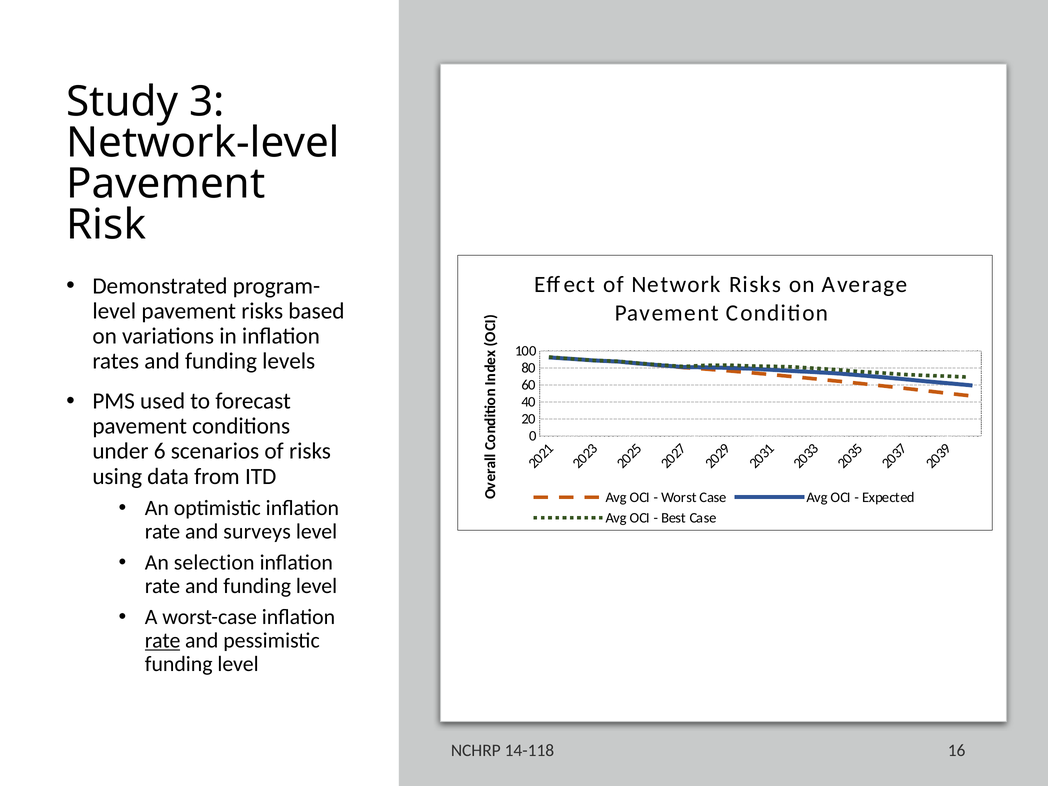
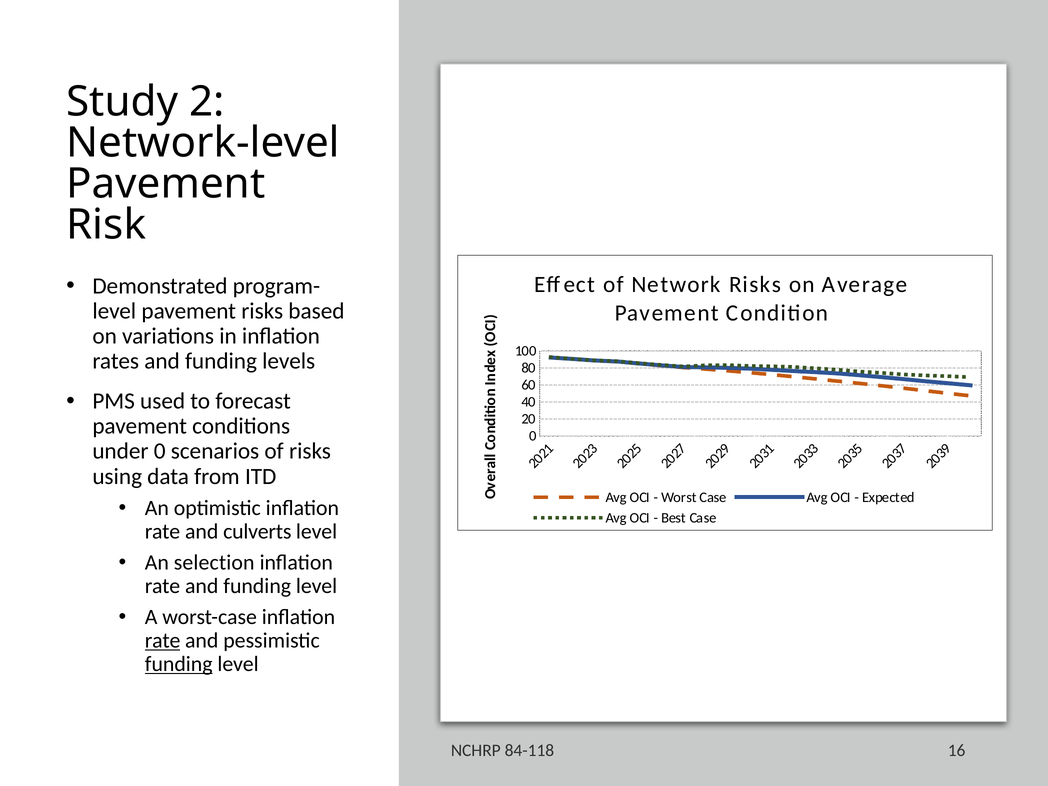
Study 3: 3 -> 2
under 6: 6 -> 0
surveys: surveys -> culverts
funding at (179, 664) underline: none -> present
14-118: 14-118 -> 84-118
